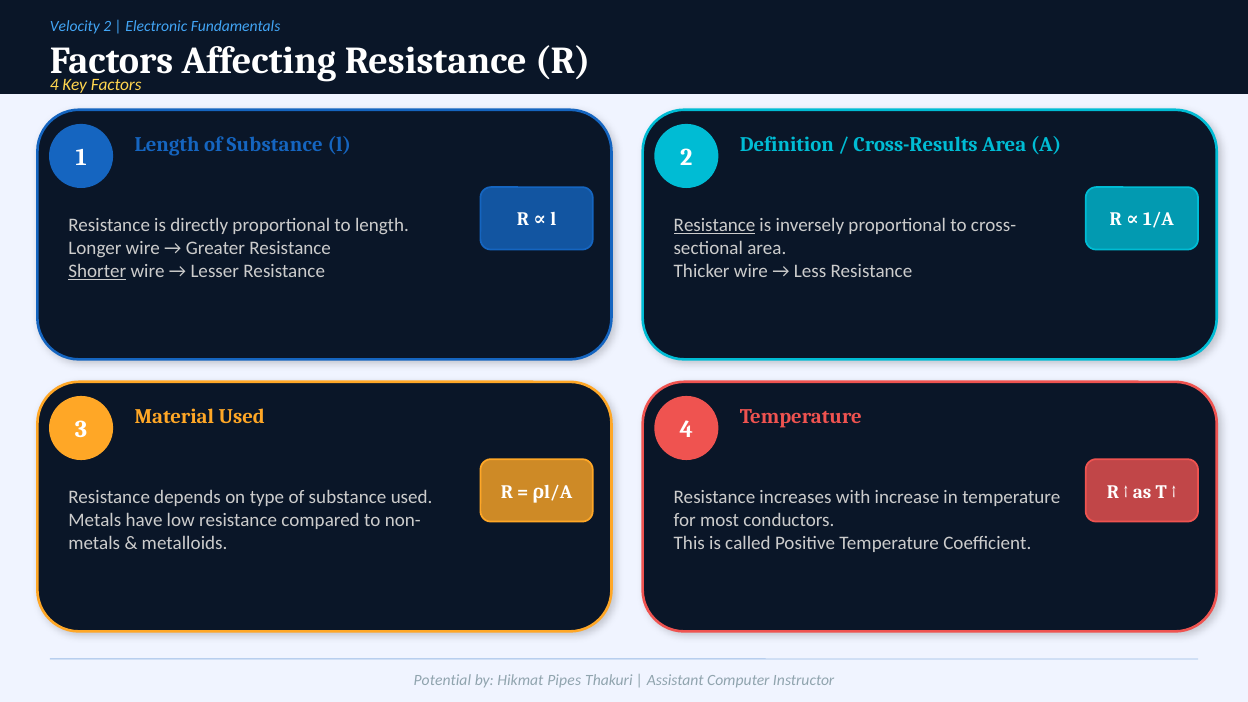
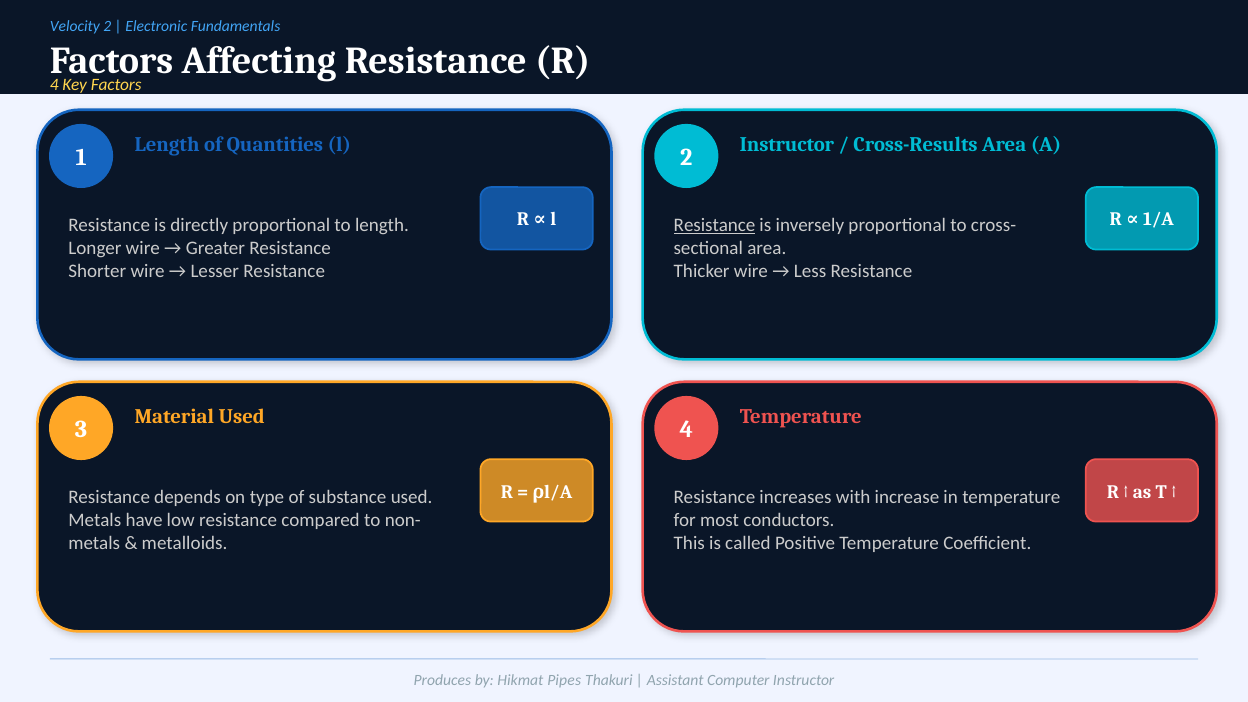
Length of Substance: Substance -> Quantities
Definition at (787, 145): Definition -> Instructor
Shorter underline: present -> none
Potential: Potential -> Produces
